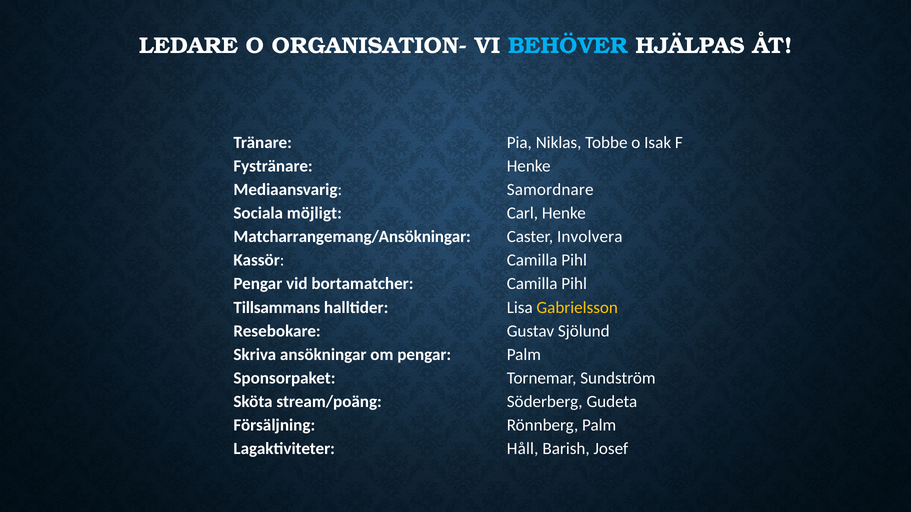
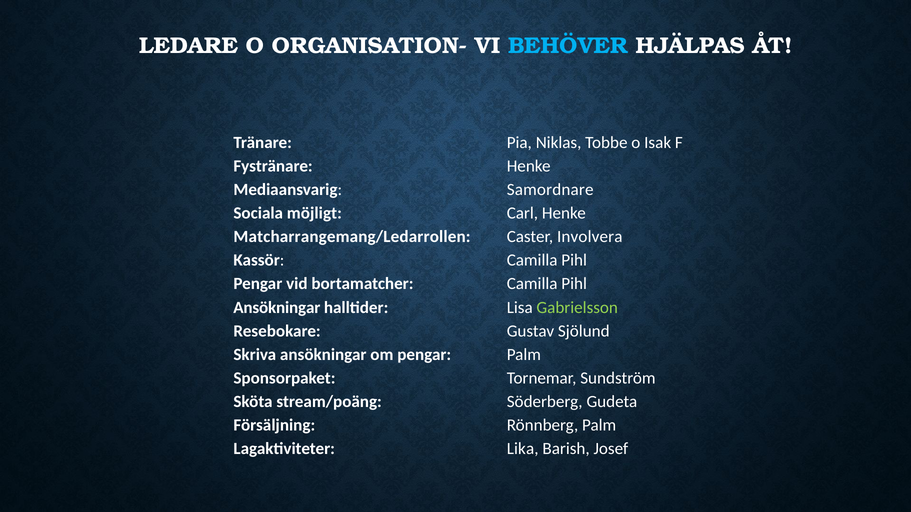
Matcharrangemang/Ansökningar: Matcharrangemang/Ansökningar -> Matcharrangemang/Ledarrollen
Tillsammans at (277, 308): Tillsammans -> Ansökningar
Gabrielsson colour: yellow -> light green
Håll: Håll -> Lika
